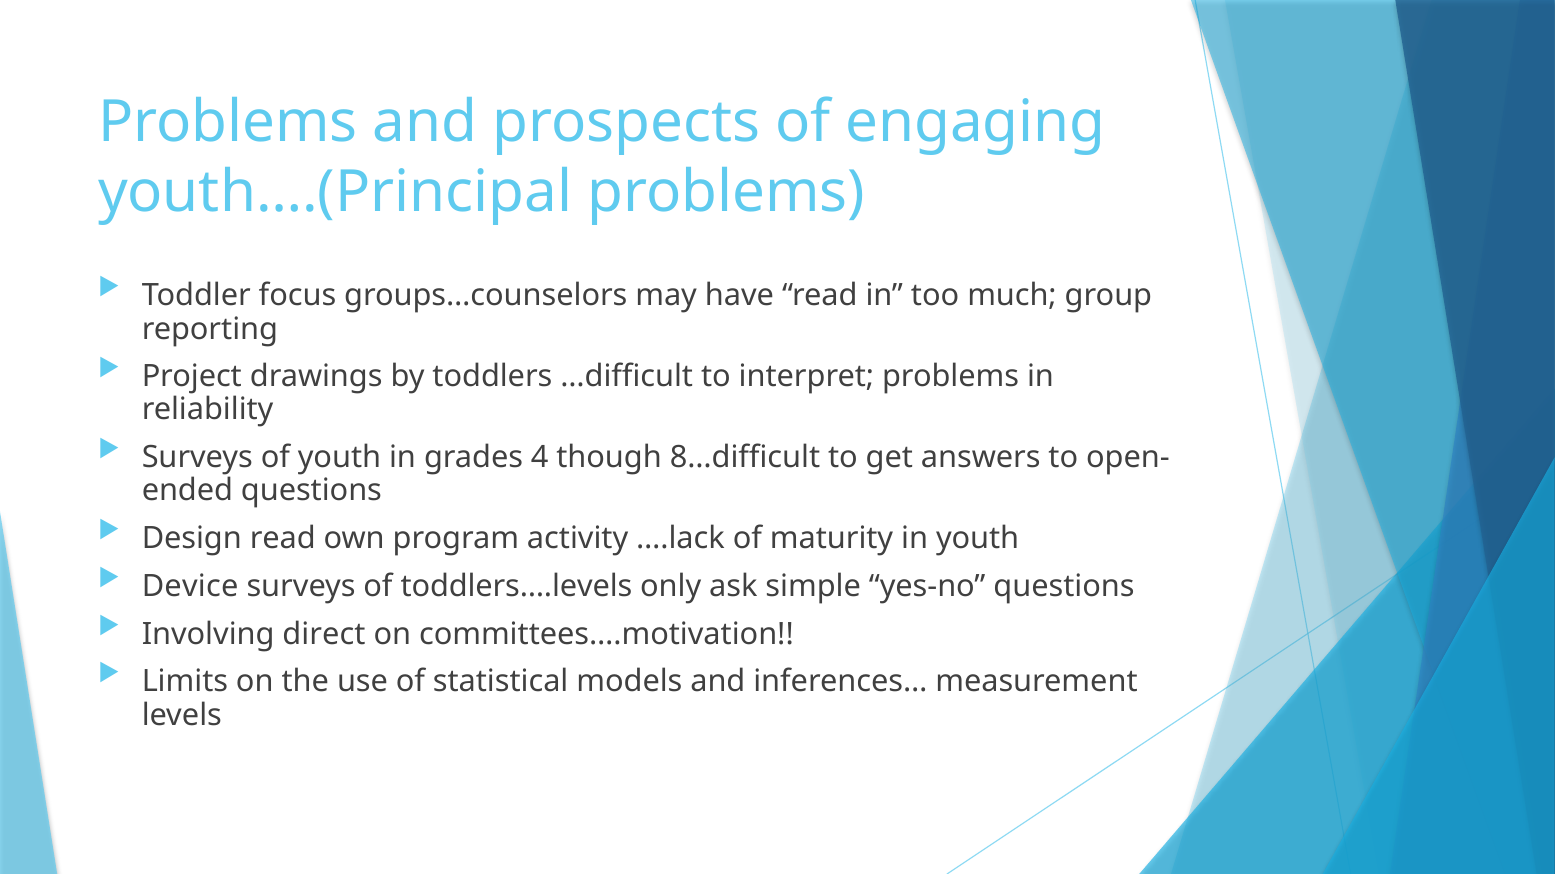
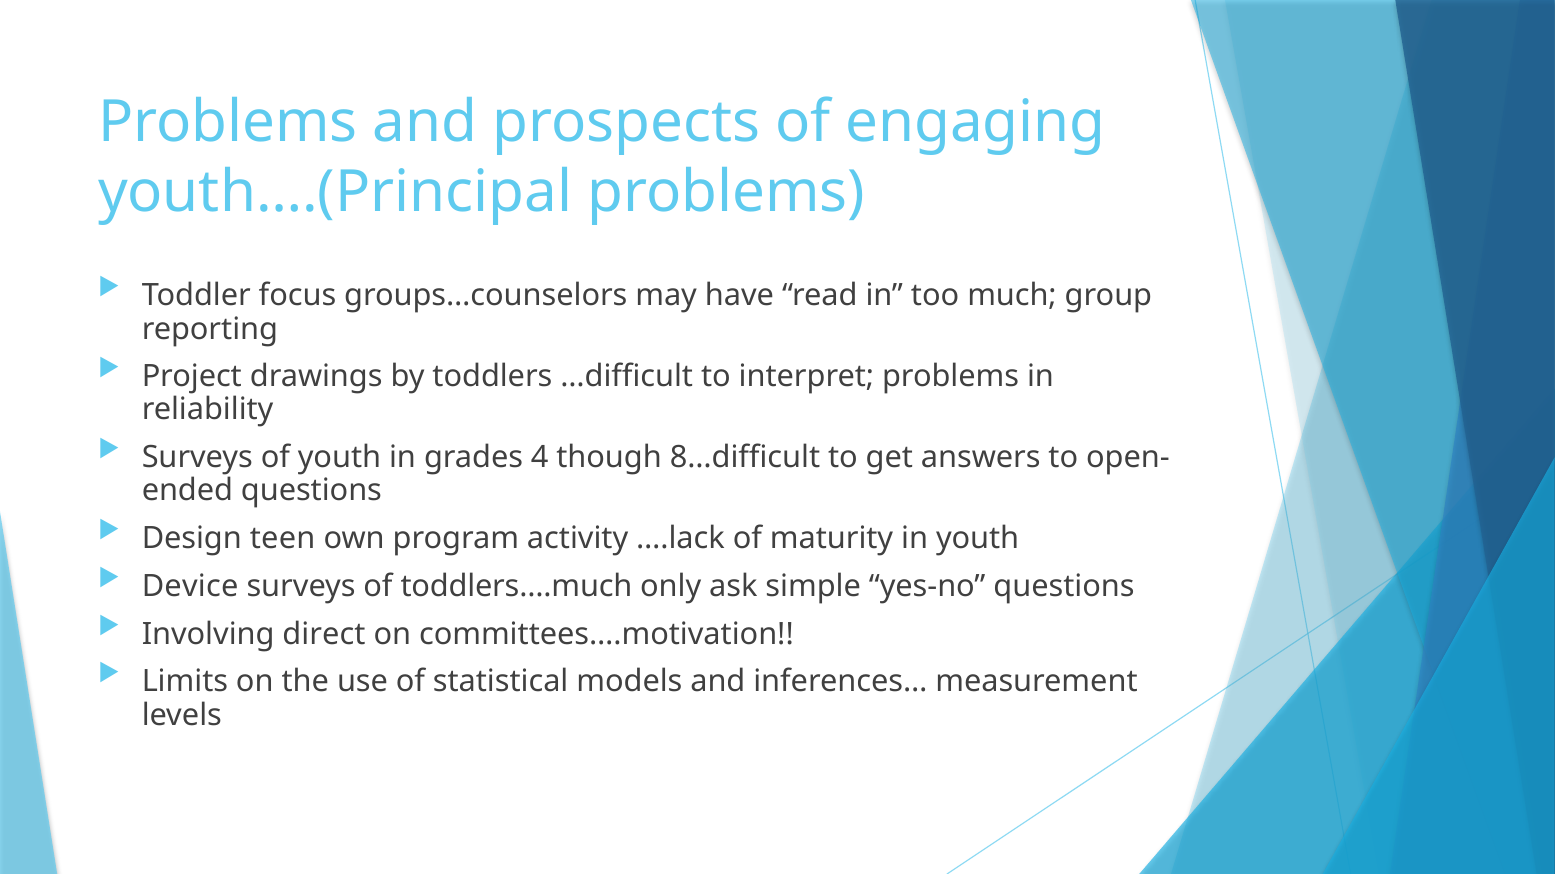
Design read: read -> teen
toddlers….levels: toddlers….levels -> toddlers….much
